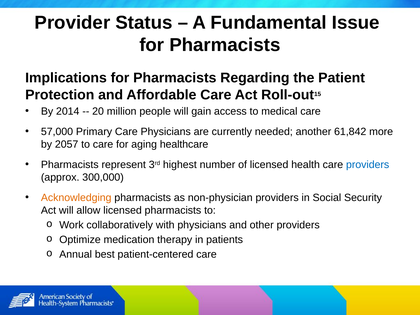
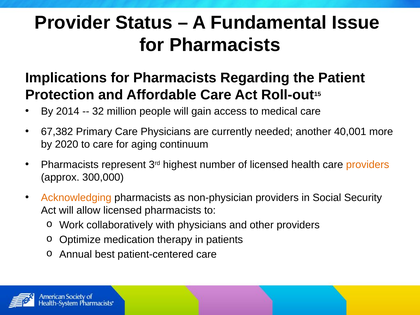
20: 20 -> 32
57,000: 57,000 -> 67,382
61,842: 61,842 -> 40,001
2057: 2057 -> 2020
healthcare: healthcare -> continuum
providers at (368, 165) colour: blue -> orange
